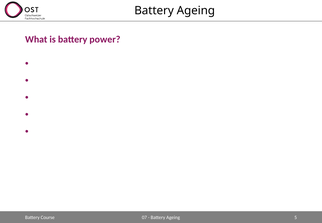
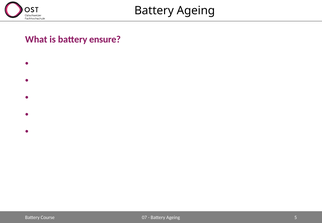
power: power -> ensure
